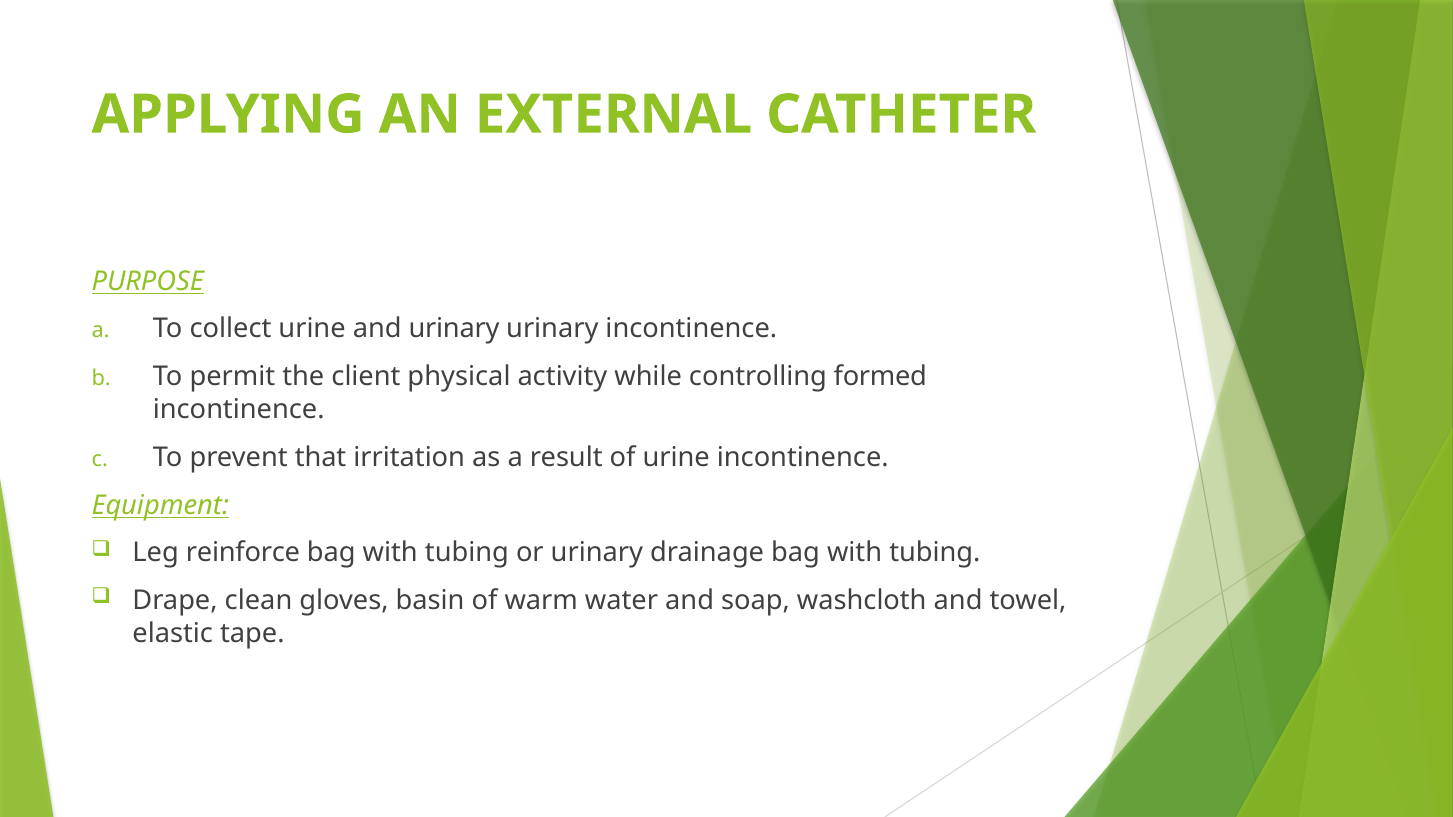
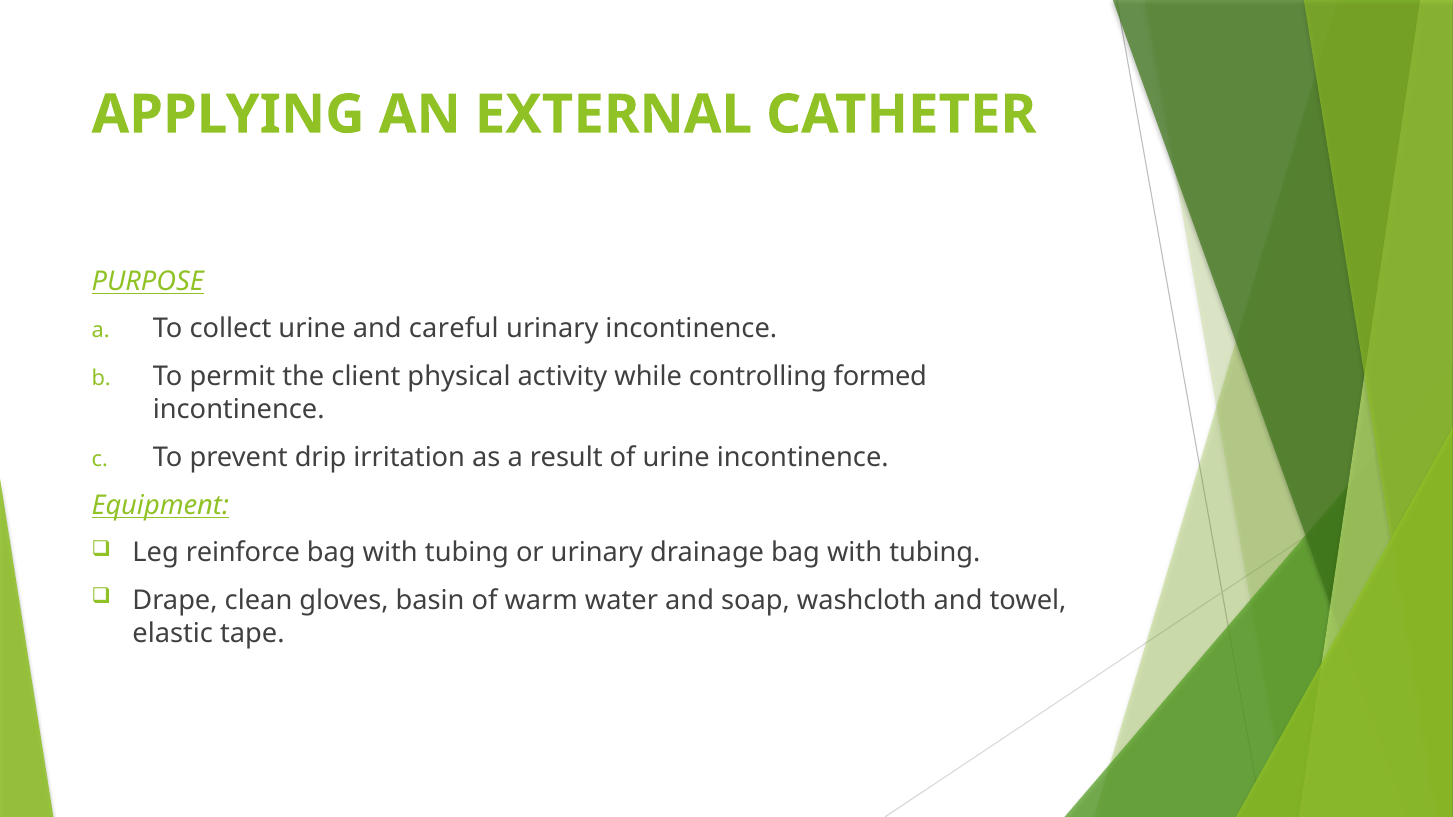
and urinary: urinary -> careful
that: that -> drip
